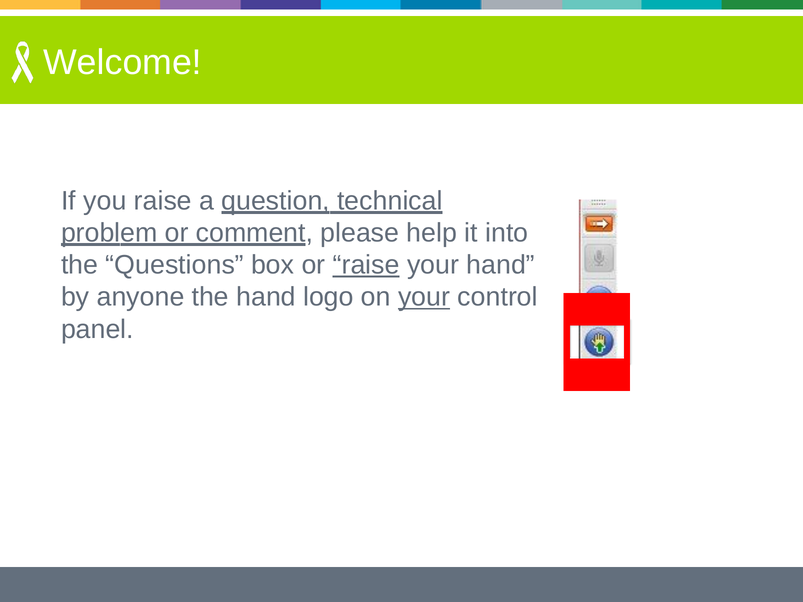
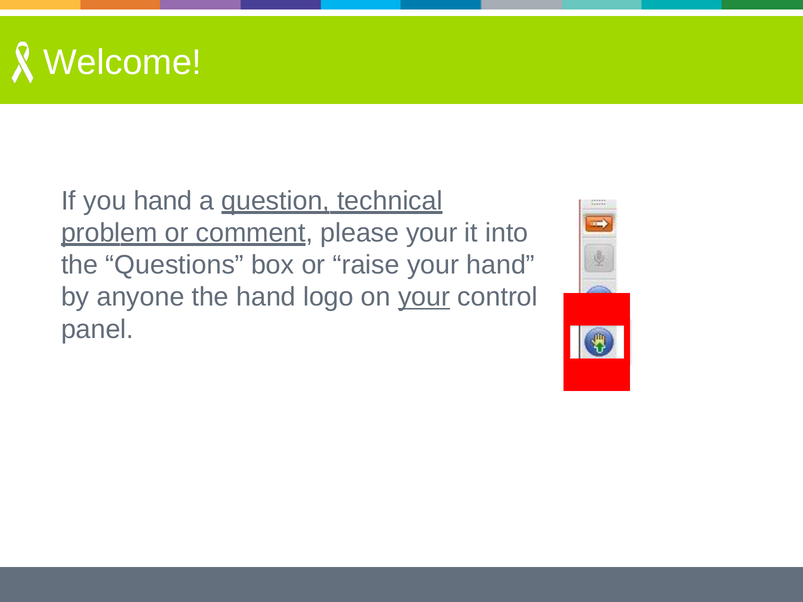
you raise: raise -> hand
please help: help -> your
raise at (366, 265) underline: present -> none
